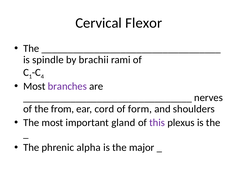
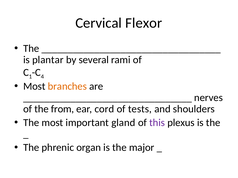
spindle: spindle -> plantar
brachii: brachii -> several
branches colour: purple -> orange
form: form -> tests
alpha: alpha -> organ
